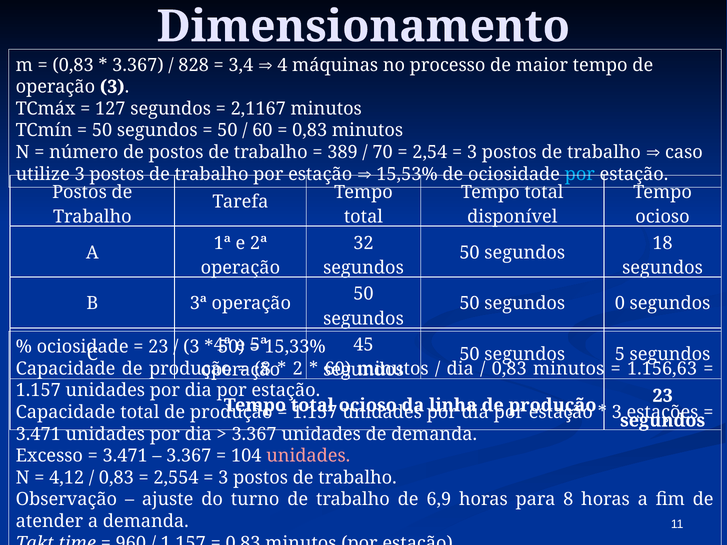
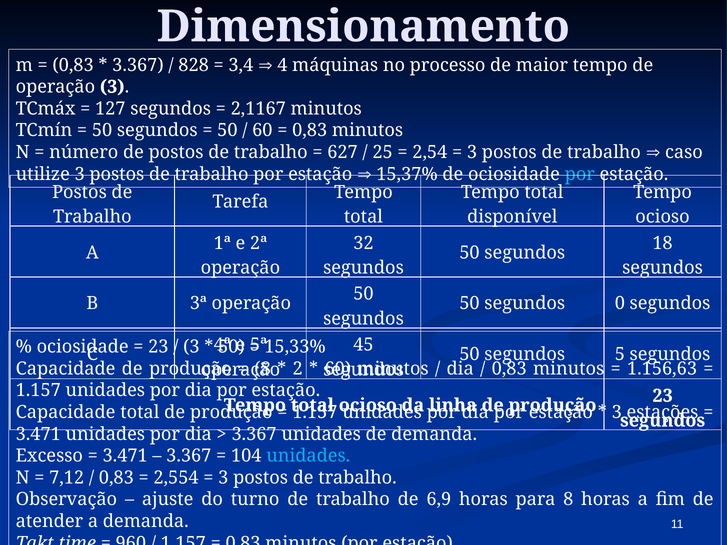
389: 389 -> 627
70: 70 -> 25
15,53%: 15,53% -> 15,37%
unidades at (308, 456) colour: pink -> light blue
4,12: 4,12 -> 7,12
